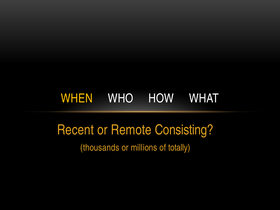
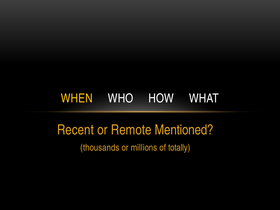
Consisting: Consisting -> Mentioned
